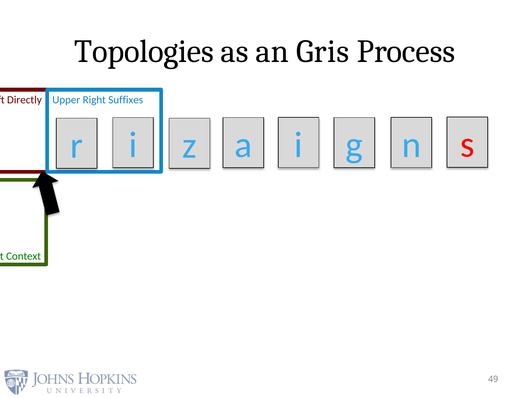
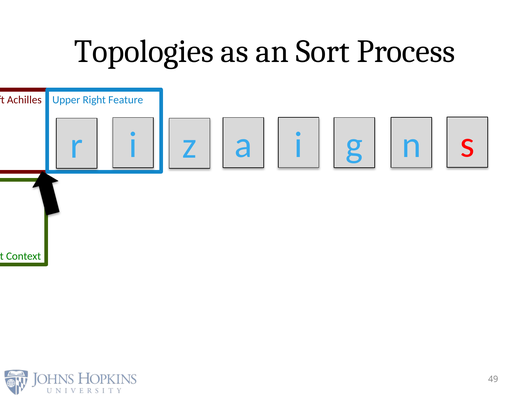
Gris: Gris -> Sort
Directly: Directly -> Achilles
Suffixes: Suffixes -> Feature
